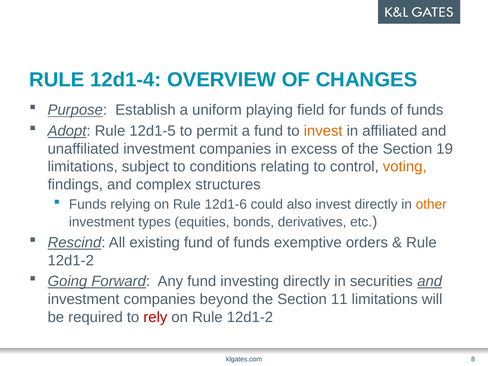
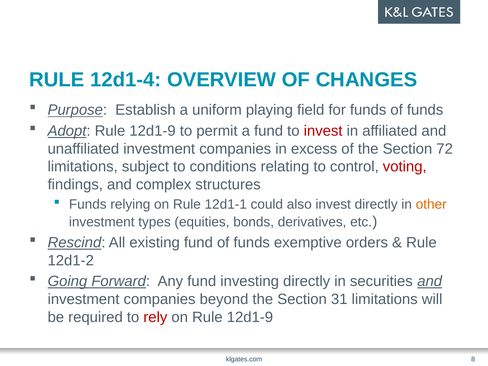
Adopt Rule 12d1-5: 12d1-5 -> 12d1-9
invest at (323, 131) colour: orange -> red
19: 19 -> 72
voting colour: orange -> red
12d1-6: 12d1-6 -> 12d1-1
11: 11 -> 31
on Rule 12d1-2: 12d1-2 -> 12d1-9
